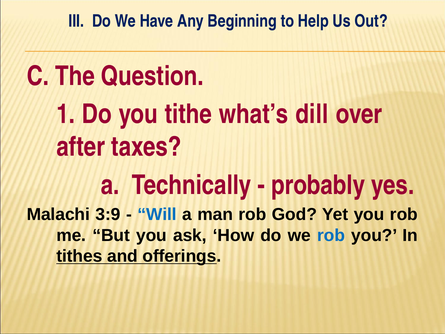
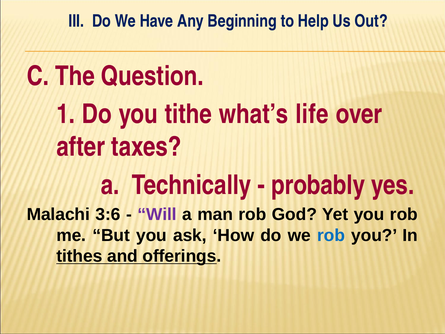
dill: dill -> life
3:9: 3:9 -> 3:6
Will colour: blue -> purple
